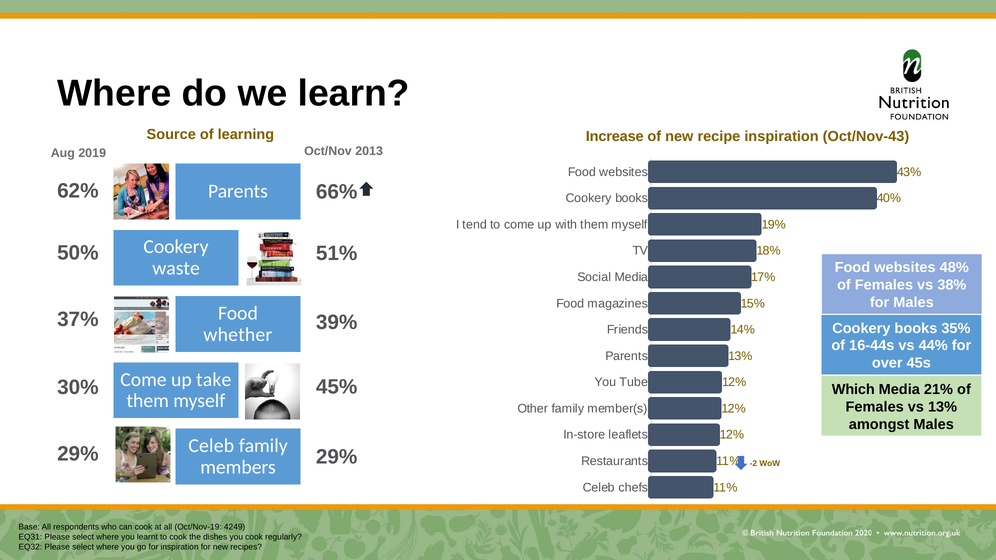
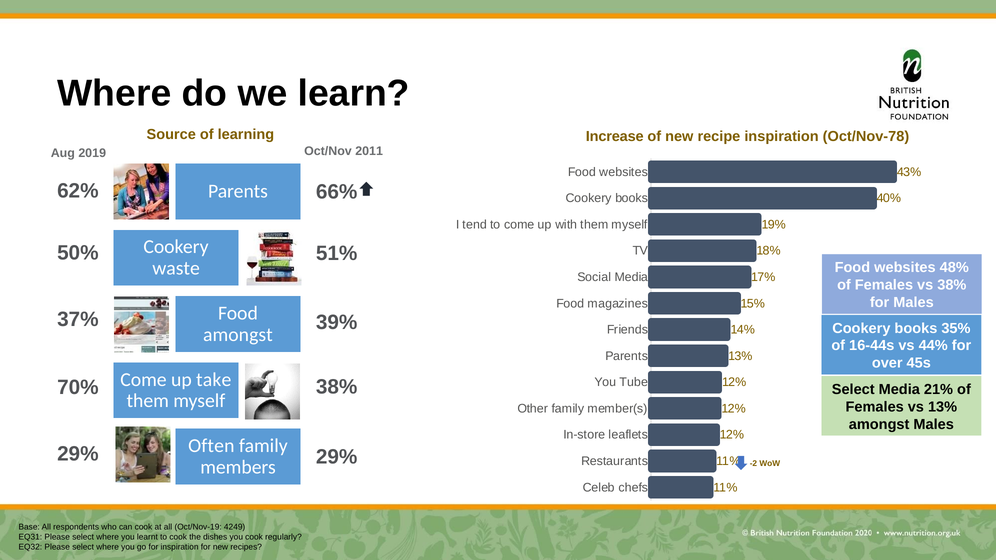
Oct/Nov-43: Oct/Nov-43 -> Oct/Nov-78
2013: 2013 -> 2011
whether at (238, 335): whether -> amongst
45% at (337, 387): 45% -> 38%
30%: 30% -> 70%
Which at (853, 390): Which -> Select
Celeb at (211, 446): Celeb -> Often
